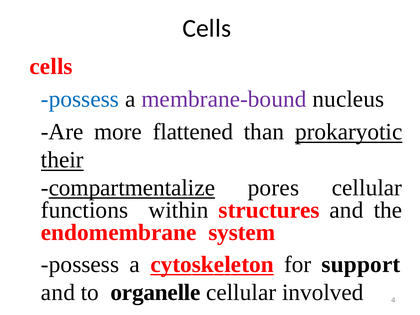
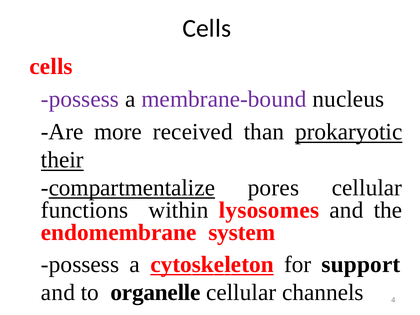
possess at (80, 99) colour: blue -> purple
flattened: flattened -> received
structures: structures -> lysosomes
involved: involved -> channels
